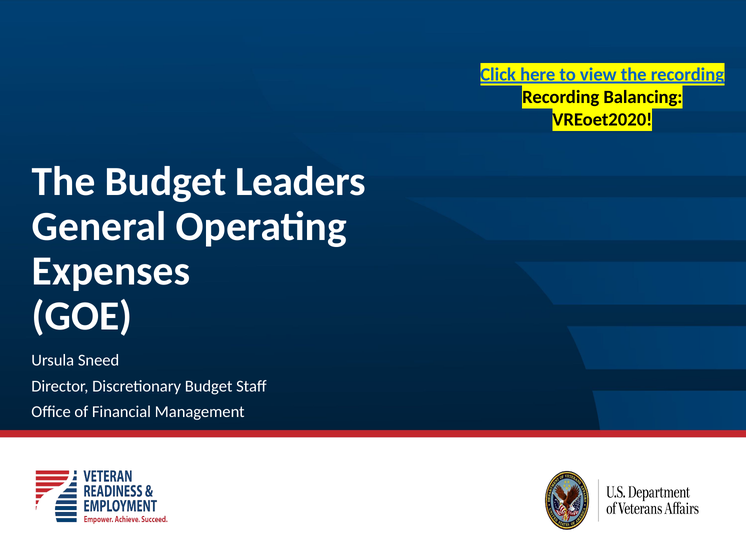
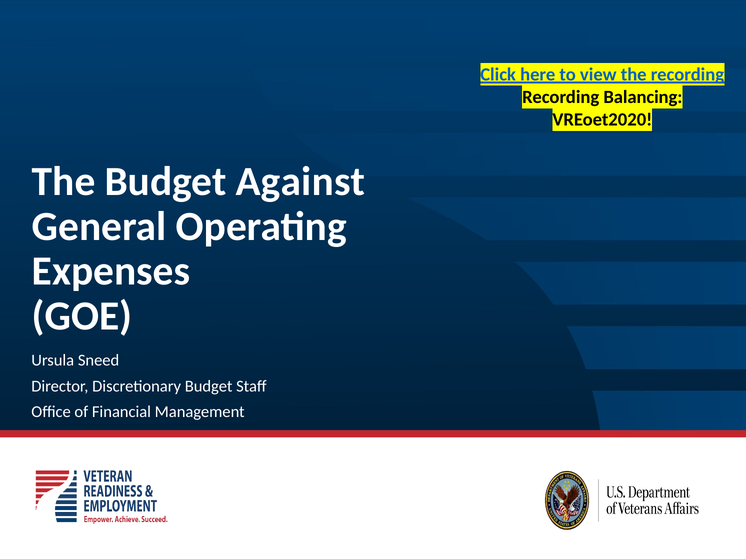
Leaders: Leaders -> Against
